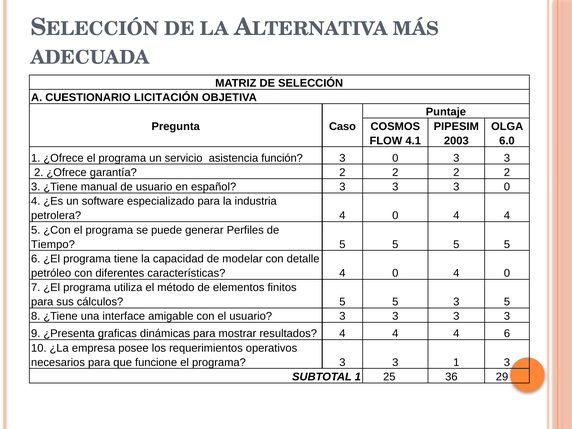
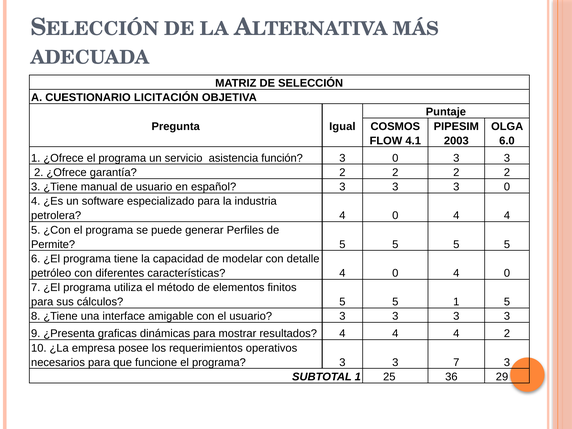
Caso: Caso -> Igual
Tiempo: Tiempo -> Permite
5 3: 3 -> 1
4 6: 6 -> 2
3 1: 1 -> 7
